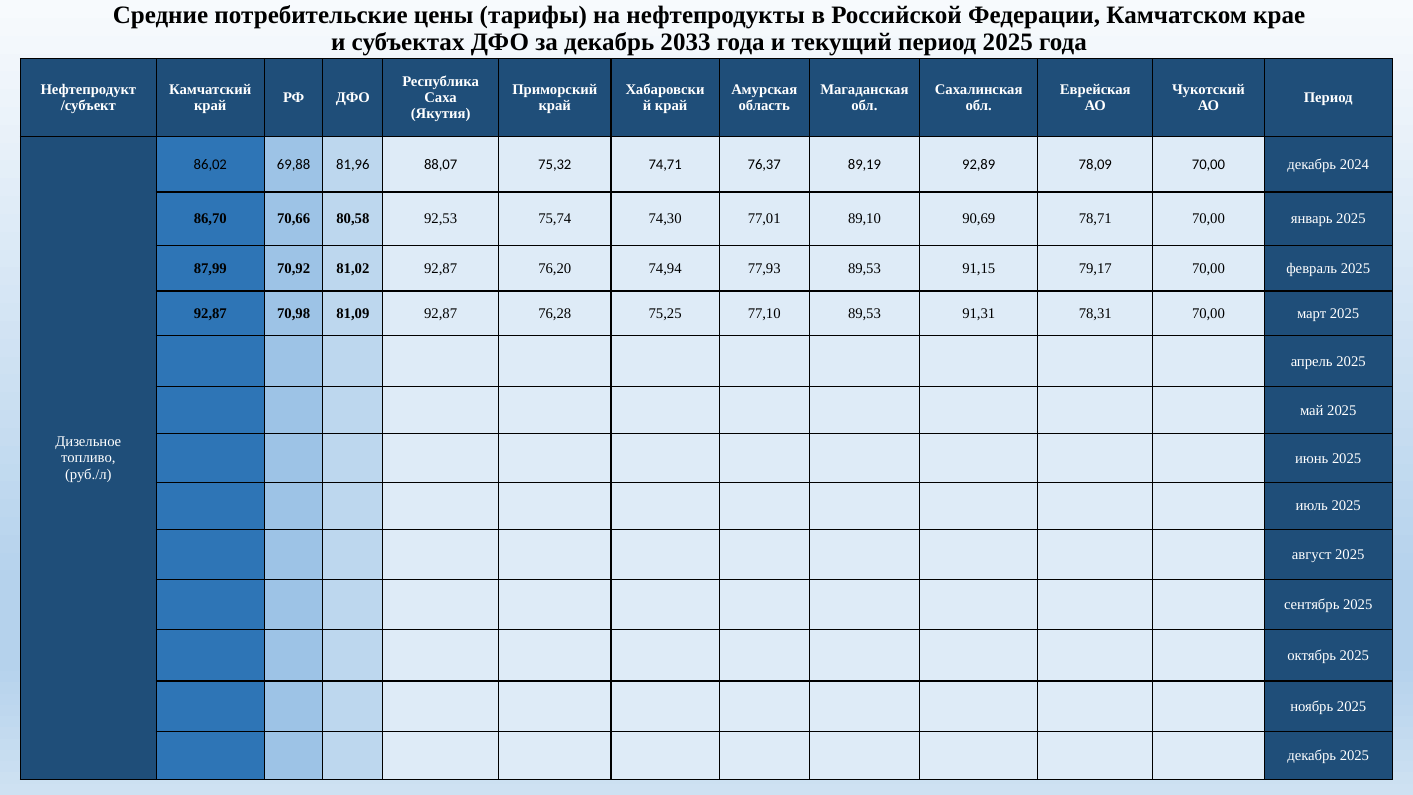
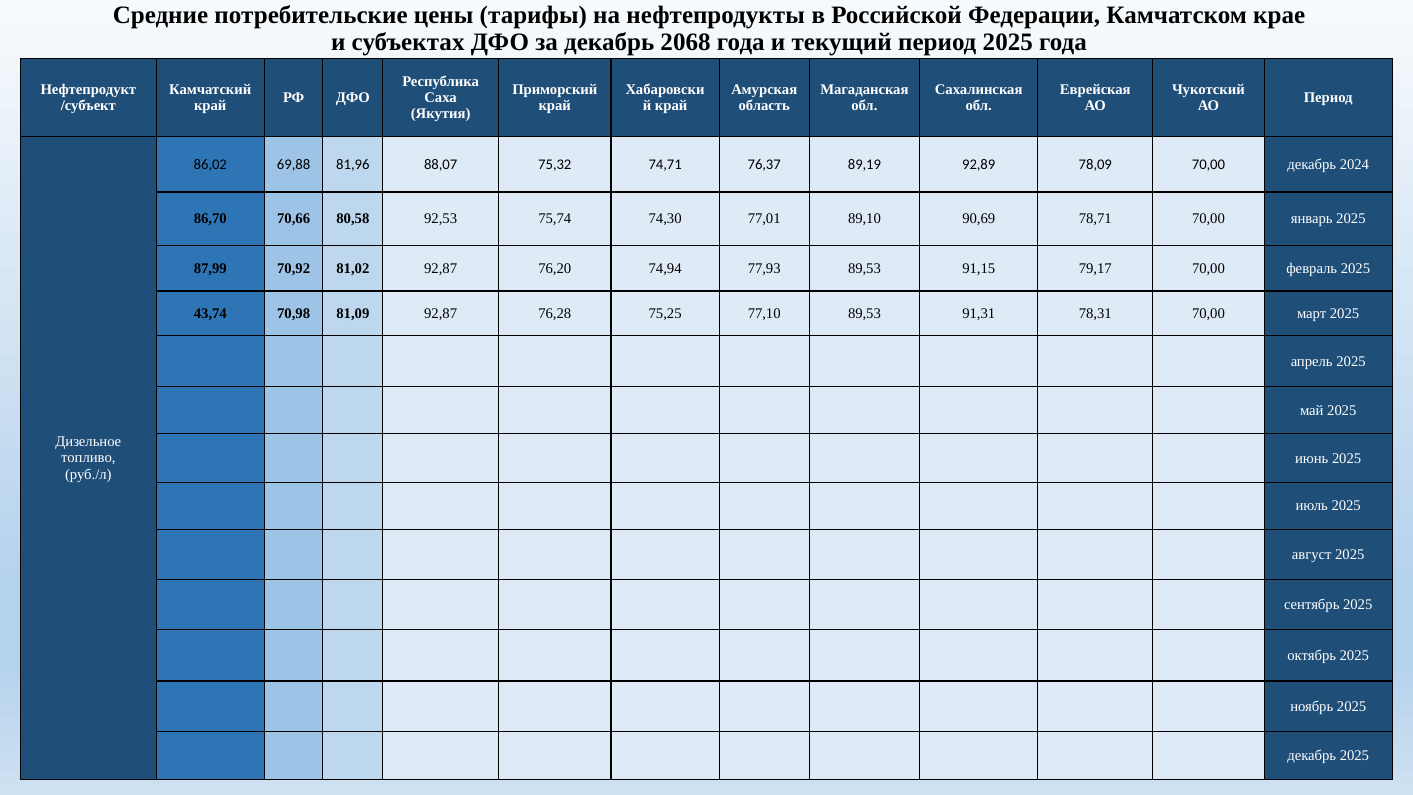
2033: 2033 -> 2068
92,87 at (210, 313): 92,87 -> 43,74
